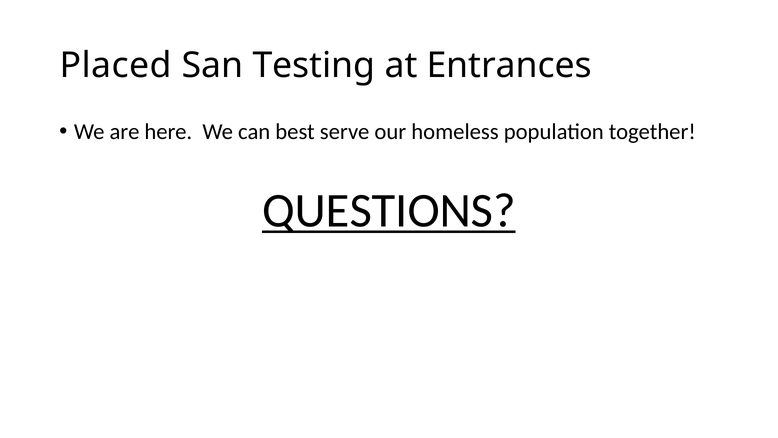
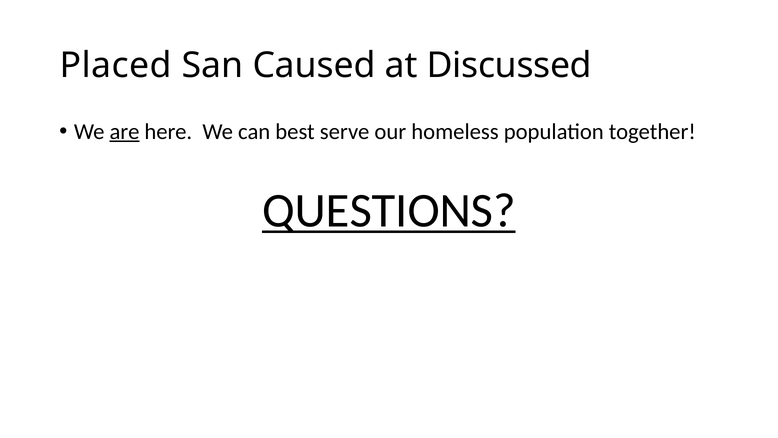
Testing: Testing -> Caused
Entrances: Entrances -> Discussed
are underline: none -> present
